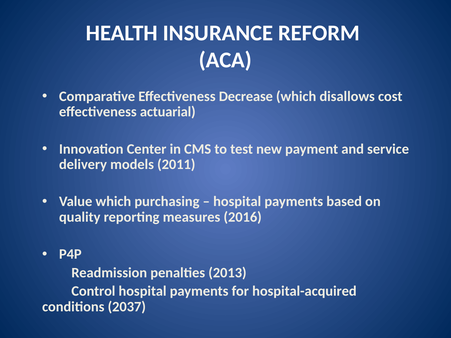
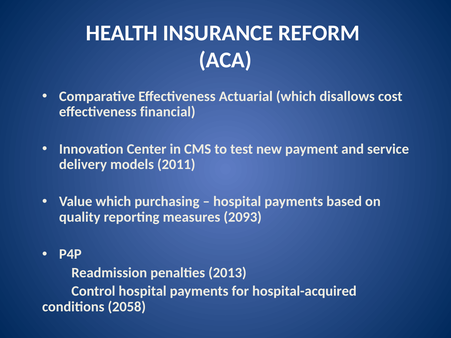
Decrease: Decrease -> Actuarial
actuarial: actuarial -> financial
2016: 2016 -> 2093
2037: 2037 -> 2058
